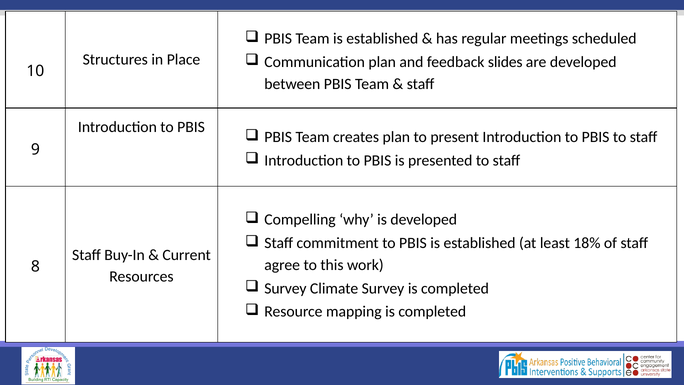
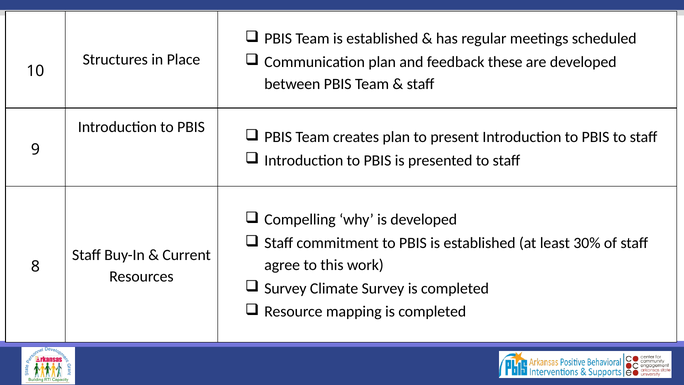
slides: slides -> these
18%: 18% -> 30%
